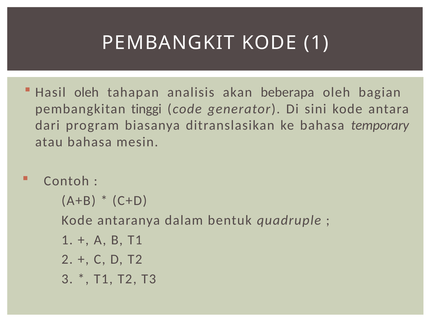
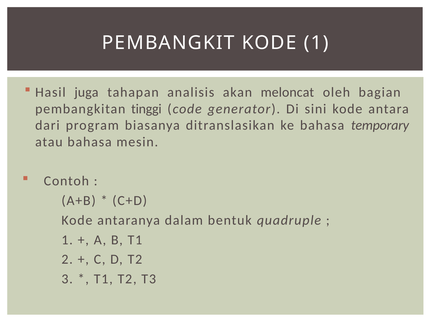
Hasil oleh: oleh -> juga
beberapa: beberapa -> meloncat
